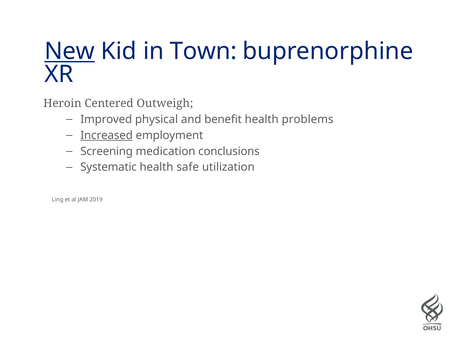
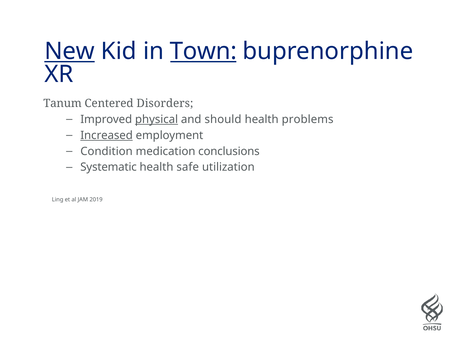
Town underline: none -> present
Heroin: Heroin -> Tanum
Outweigh: Outweigh -> Disorders
physical underline: none -> present
benefit: benefit -> should
Screening: Screening -> Condition
